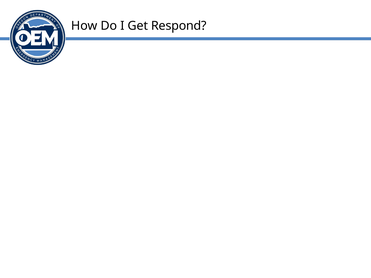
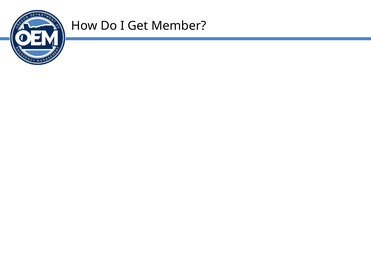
Respond: Respond -> Member
